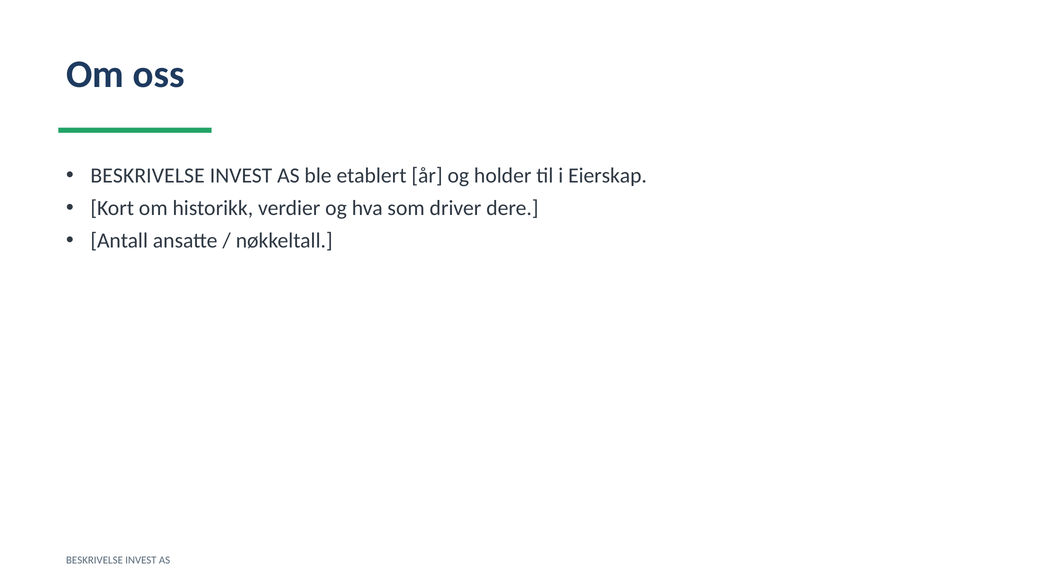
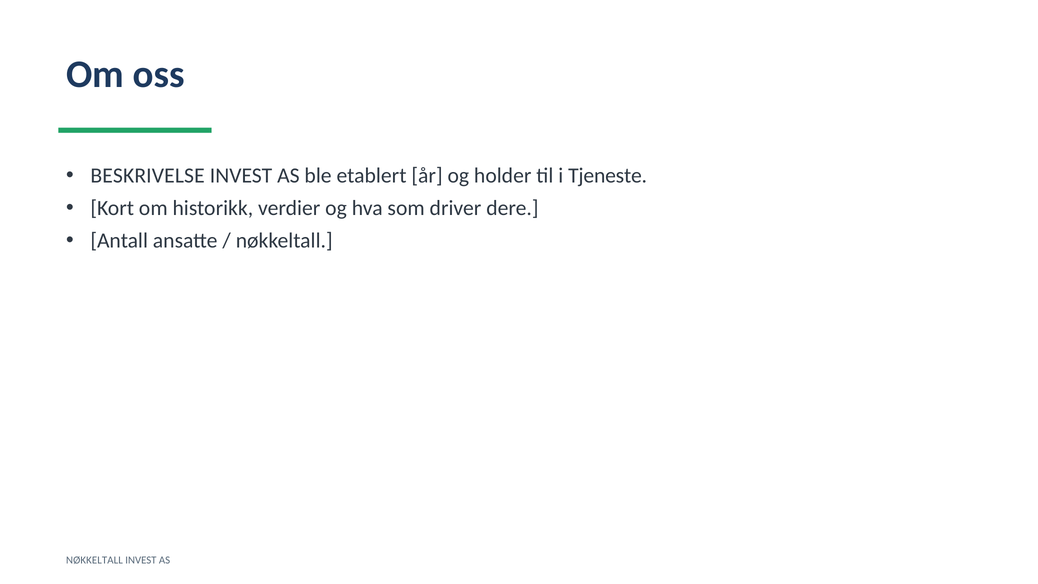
Eierskap: Eierskap -> Tjeneste
BESKRIVELSE at (95, 560): BESKRIVELSE -> NØKKELTALL
